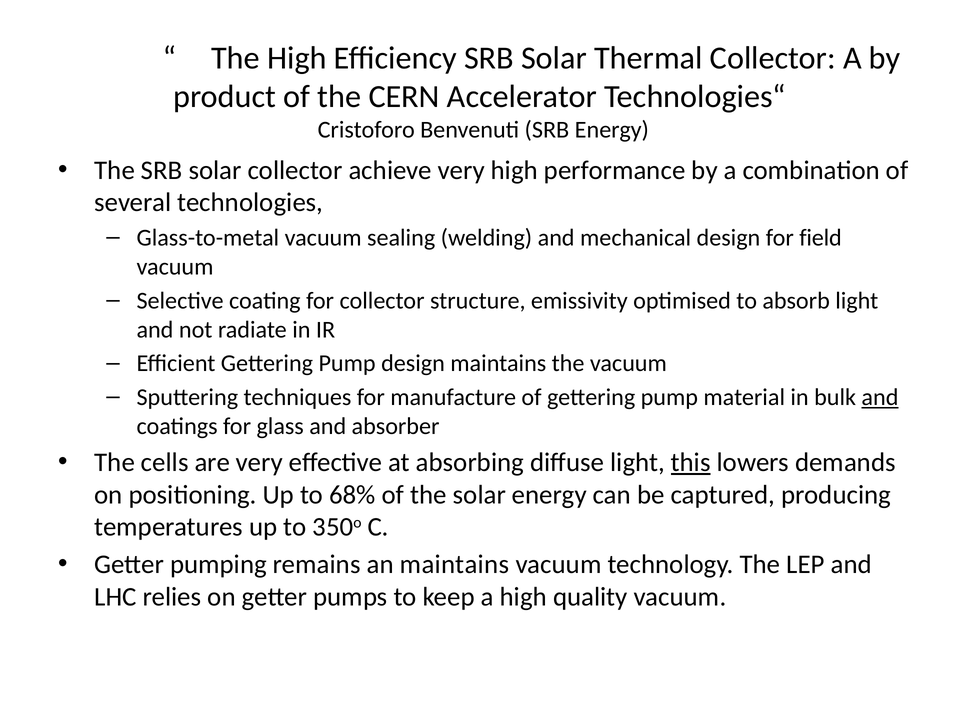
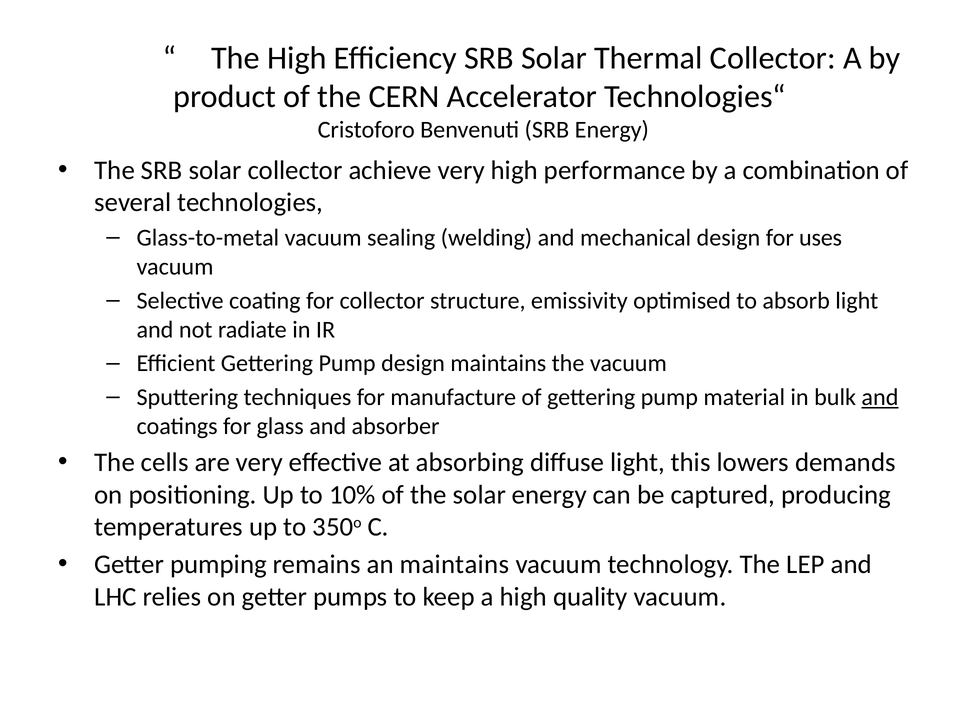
field: field -> uses
this underline: present -> none
68%: 68% -> 10%
